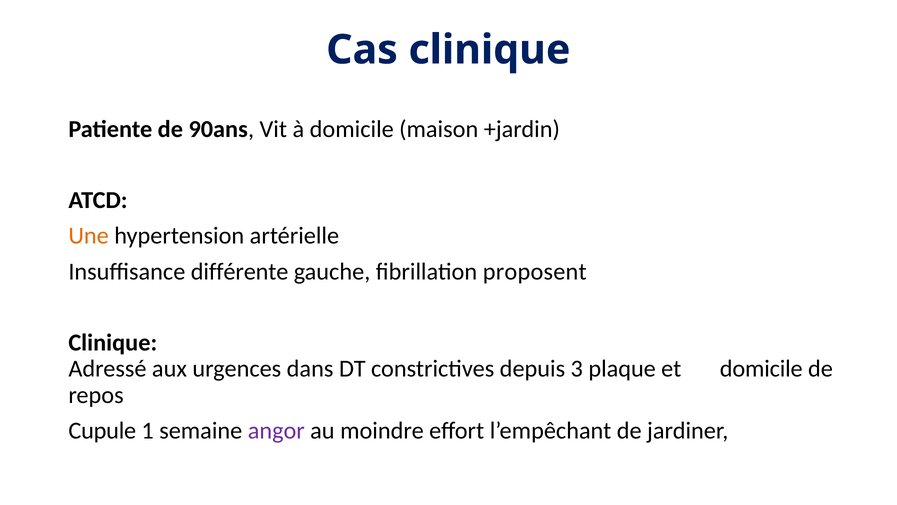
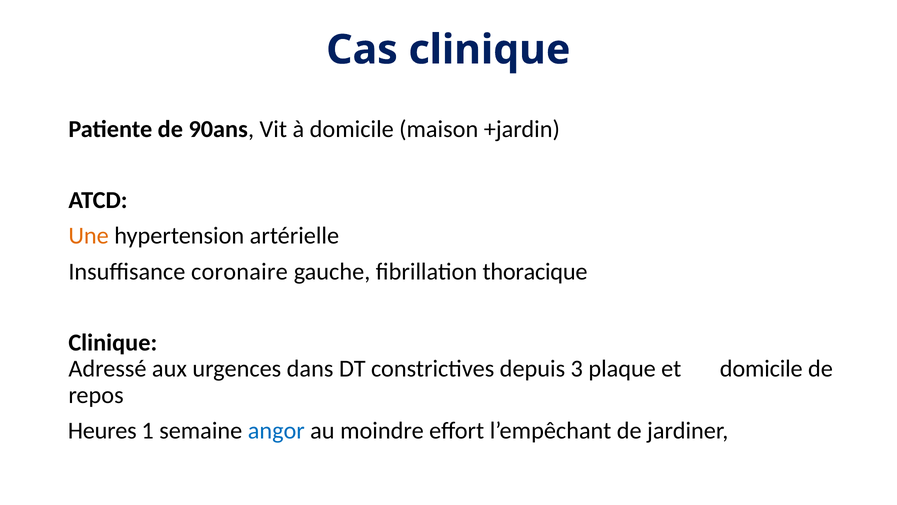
différente: différente -> coronaire
proposent: proposent -> thoracique
Cupule: Cupule -> Heures
angor colour: purple -> blue
